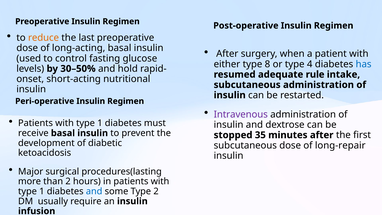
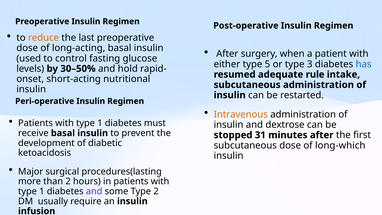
8: 8 -> 5
4: 4 -> 3
Intravenous colour: purple -> orange
35: 35 -> 31
long-repair: long-repair -> long-which
and at (94, 191) colour: blue -> purple
